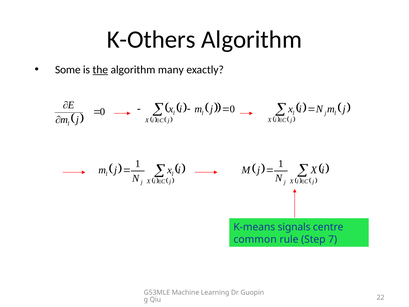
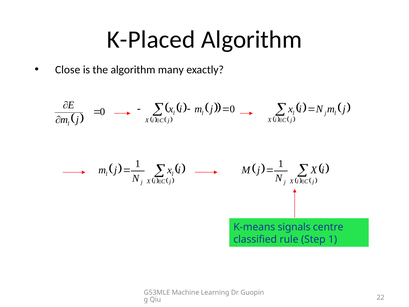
K-Others: K-Others -> K-Placed
Some: Some -> Close
the underline: present -> none
common: common -> classified
Step 7: 7 -> 1
